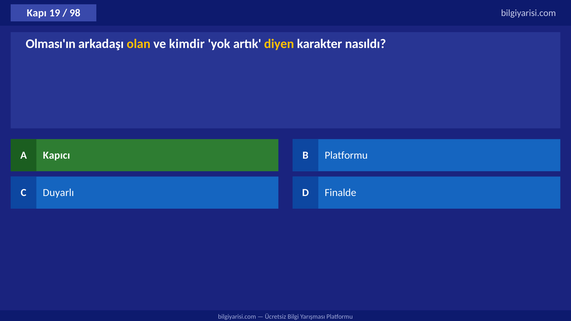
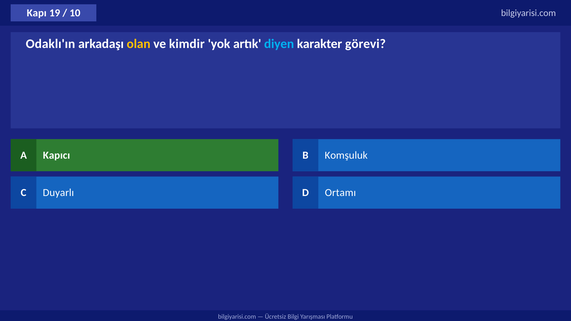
98: 98 -> 10
Olması'ın: Olması'ın -> Odaklı'ın
diyen colour: yellow -> light blue
nasıldı: nasıldı -> görevi
B Platformu: Platformu -> Komşuluk
Finalde: Finalde -> Ortamı
